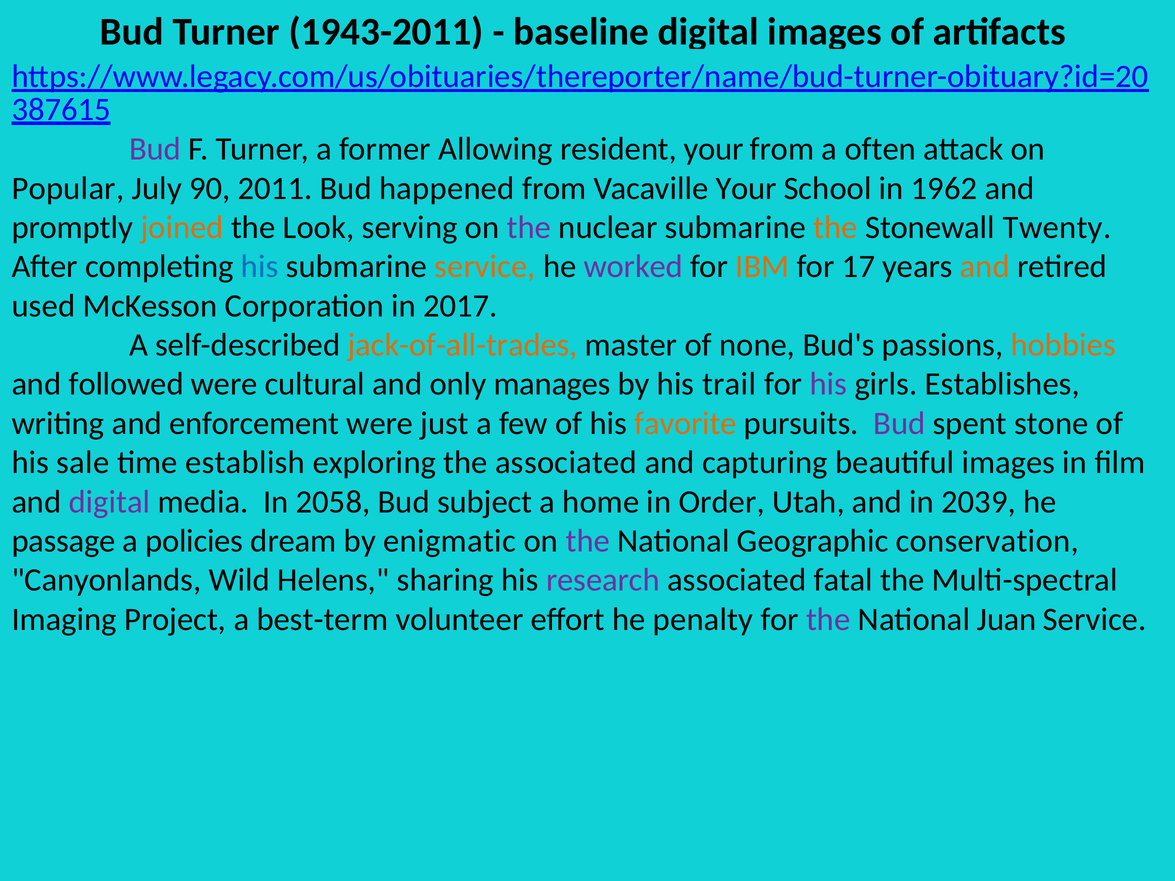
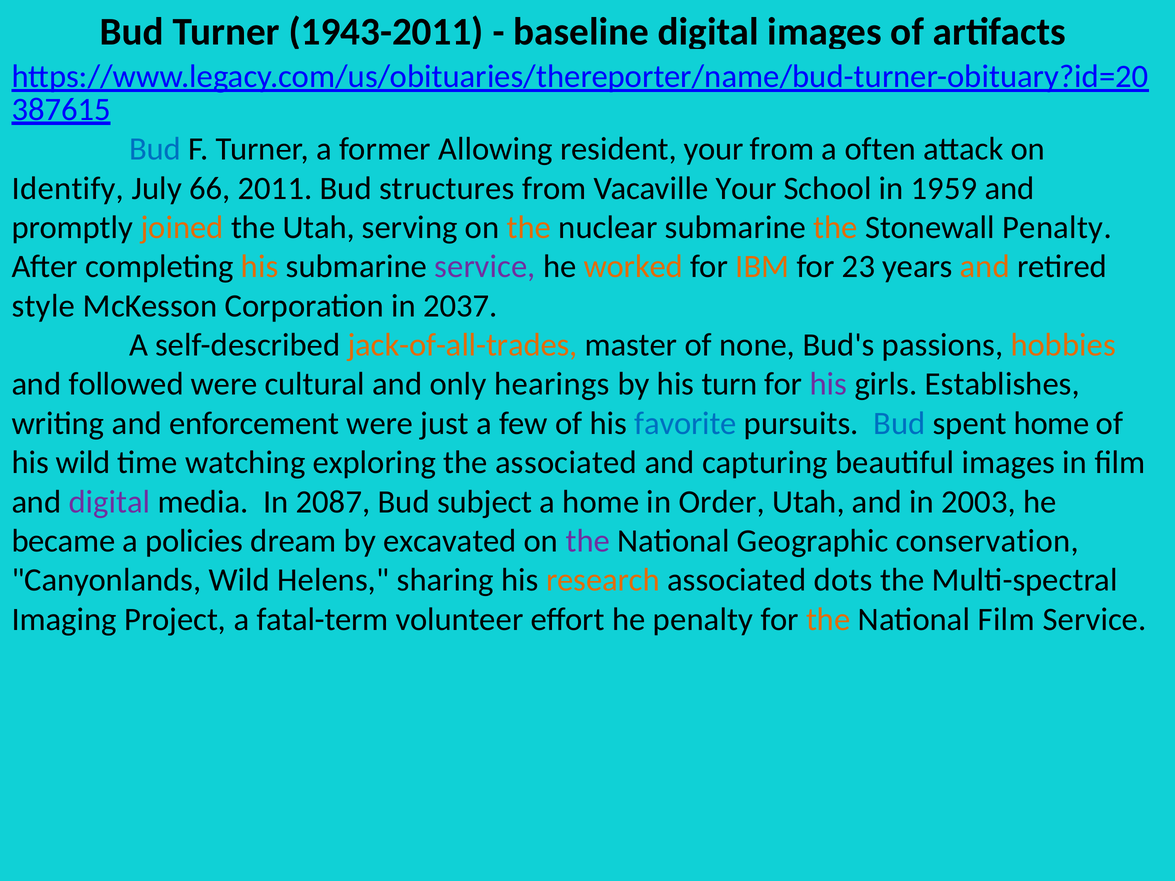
Bud at (155, 149) colour: purple -> blue
Popular: Popular -> Identify
90: 90 -> 66
happened: happened -> structures
1962: 1962 -> 1959
the Look: Look -> Utah
the at (529, 228) colour: purple -> orange
Stonewall Twenty: Twenty -> Penalty
his at (260, 267) colour: blue -> orange
service at (485, 267) colour: orange -> purple
worked colour: purple -> orange
17: 17 -> 23
used: used -> style
2017: 2017 -> 2037
manages: manages -> hearings
trail: trail -> turn
favorite colour: orange -> blue
Bud at (899, 424) colour: purple -> blue
spent stone: stone -> home
his sale: sale -> wild
establish: establish -> watching
2058: 2058 -> 2087
2039: 2039 -> 2003
passage: passage -> became
enigmatic: enigmatic -> excavated
research colour: purple -> orange
fatal: fatal -> dots
best-term: best-term -> fatal-term
the at (828, 619) colour: purple -> orange
National Juan: Juan -> Film
